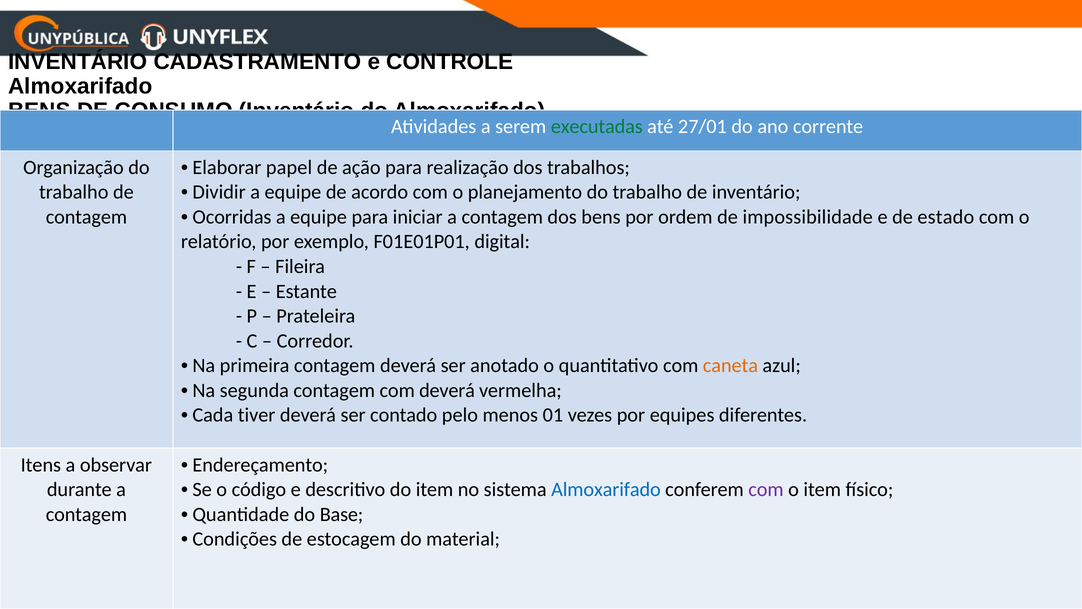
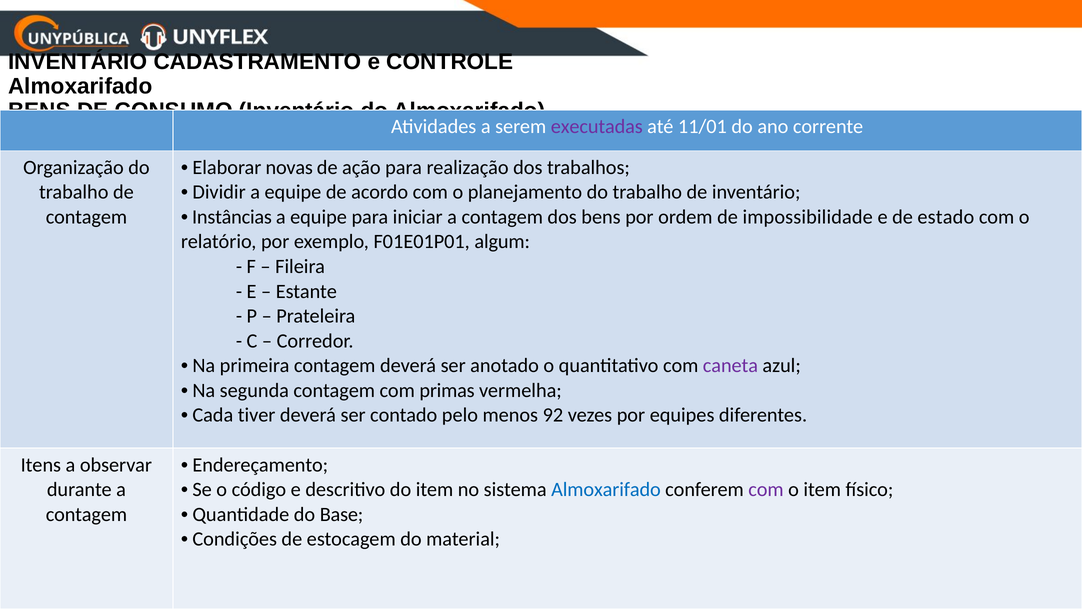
executadas colour: green -> purple
27/01: 27/01 -> 11/01
papel: papel -> novas
Ocorridas: Ocorridas -> Instâncias
digital: digital -> algum
caneta colour: orange -> purple
com deverá: deverá -> primas
01: 01 -> 92
